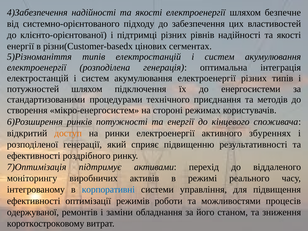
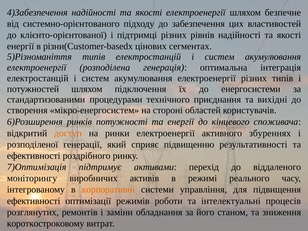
методів: методів -> вихідні
режимах: режимах -> областей
корпоративні colour: blue -> orange
можливостями: можливостями -> інтелектуальні
одержуваної: одержуваної -> розглянутих
